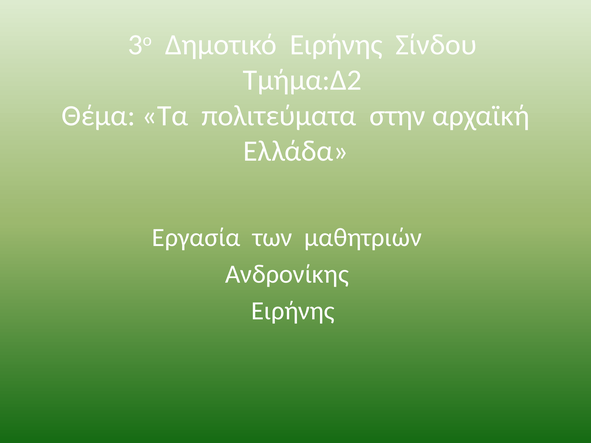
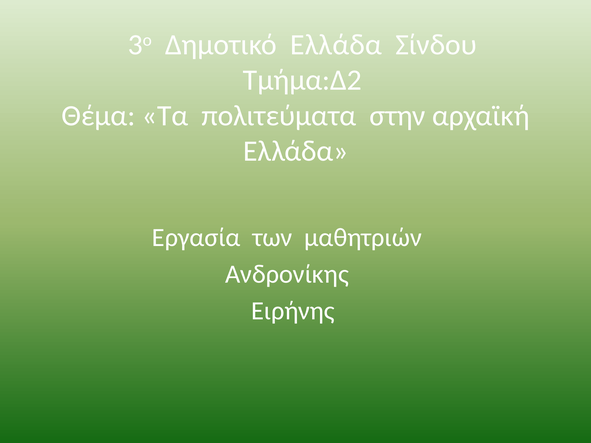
Δημοτικό Ειρήνης: Ειρήνης -> Ελλάδα
